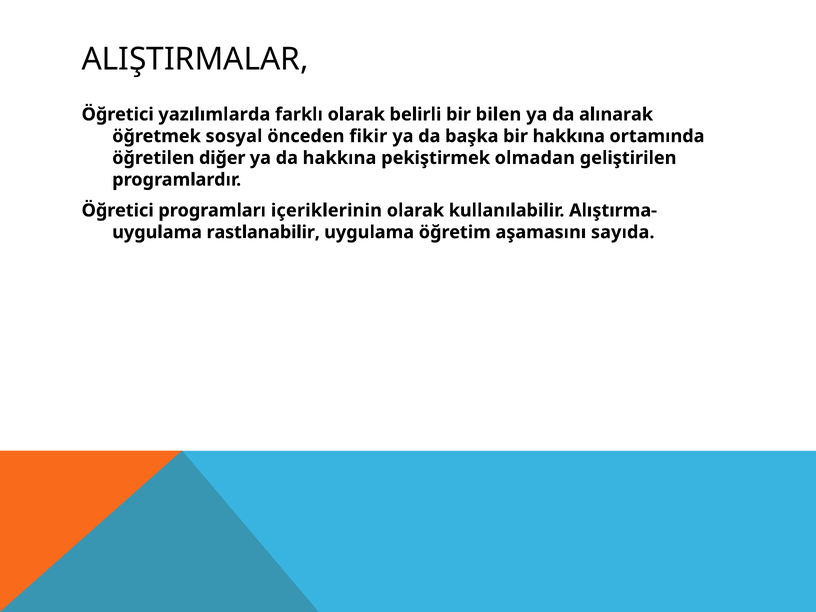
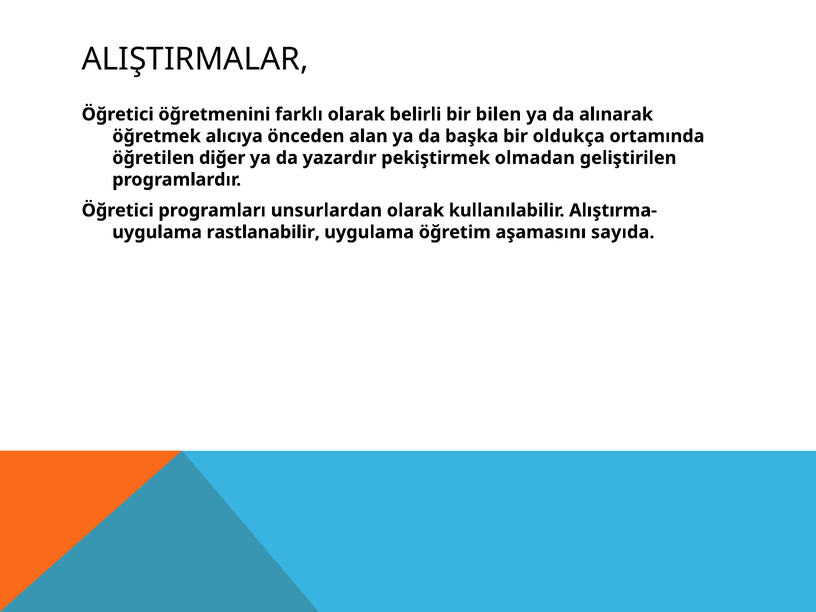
yazılımlarda: yazılımlarda -> öğretmenini
sosyal: sosyal -> alıcıya
fikir: fikir -> alan
bir hakkına: hakkına -> oldukça
da hakkına: hakkına -> yazardır
içeriklerinin: içeriklerinin -> unsurlardan
